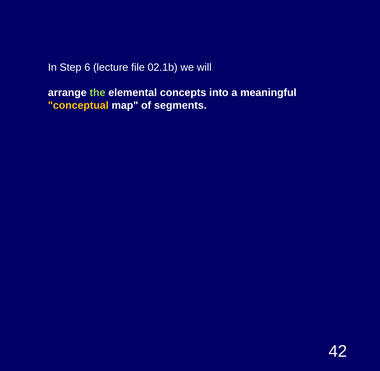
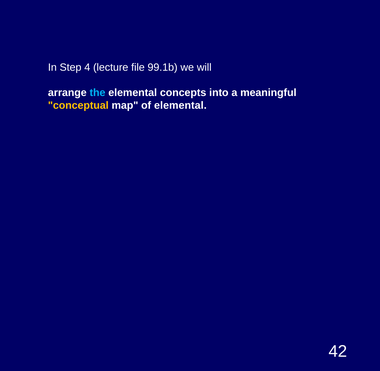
6: 6 -> 4
02.1b: 02.1b -> 99.1b
the colour: light green -> light blue
of segments: segments -> elemental
